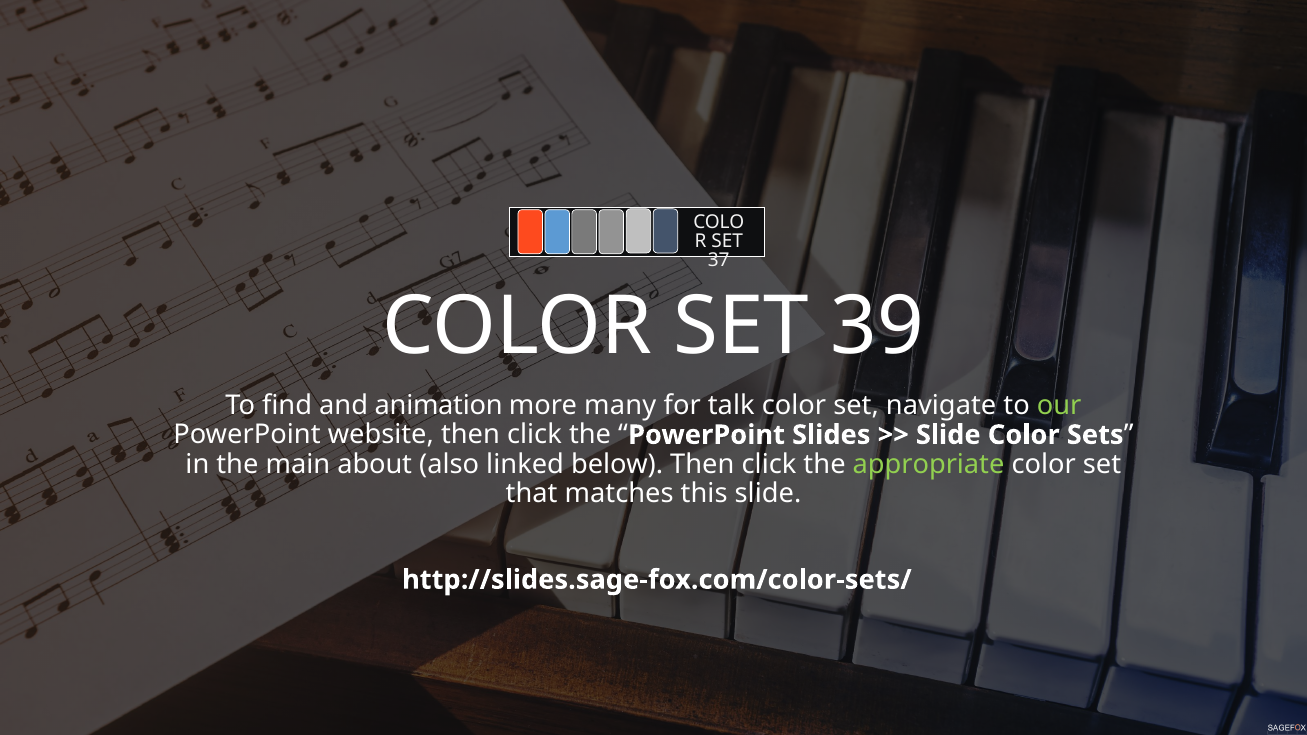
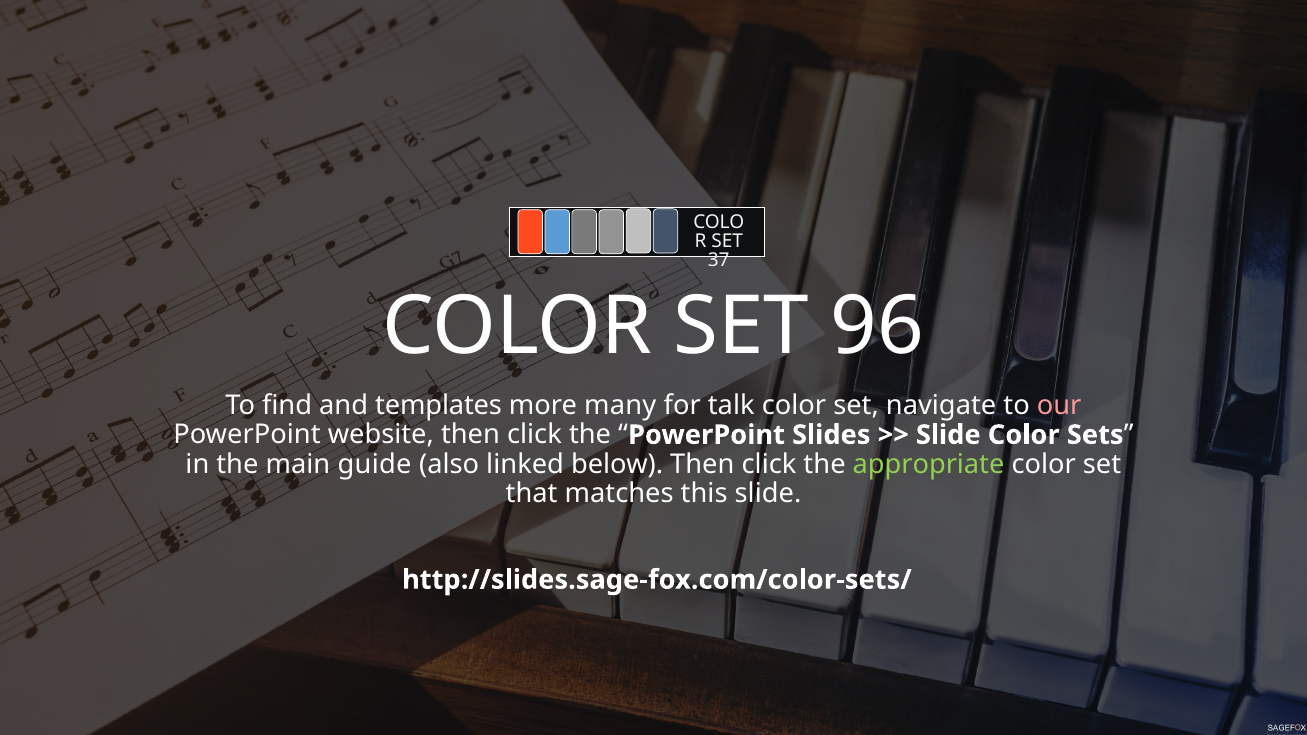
39: 39 -> 96
animation: animation -> templates
our colour: light green -> pink
about: about -> guide
